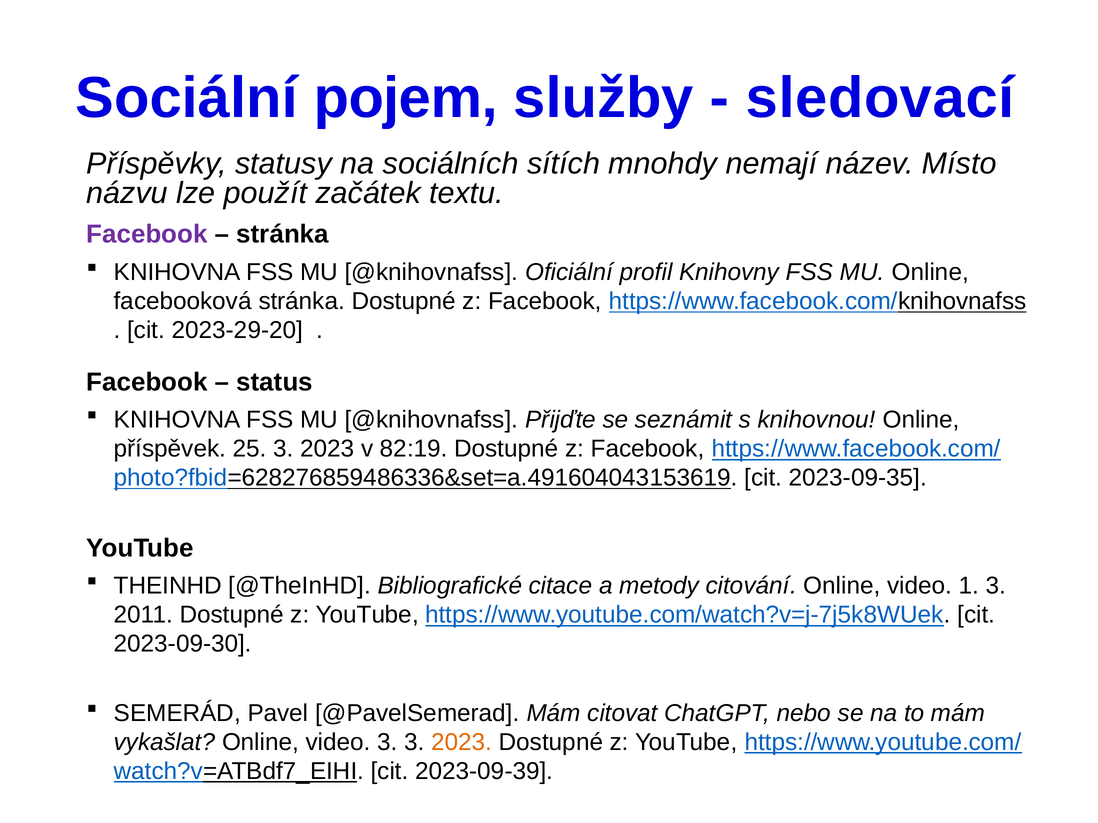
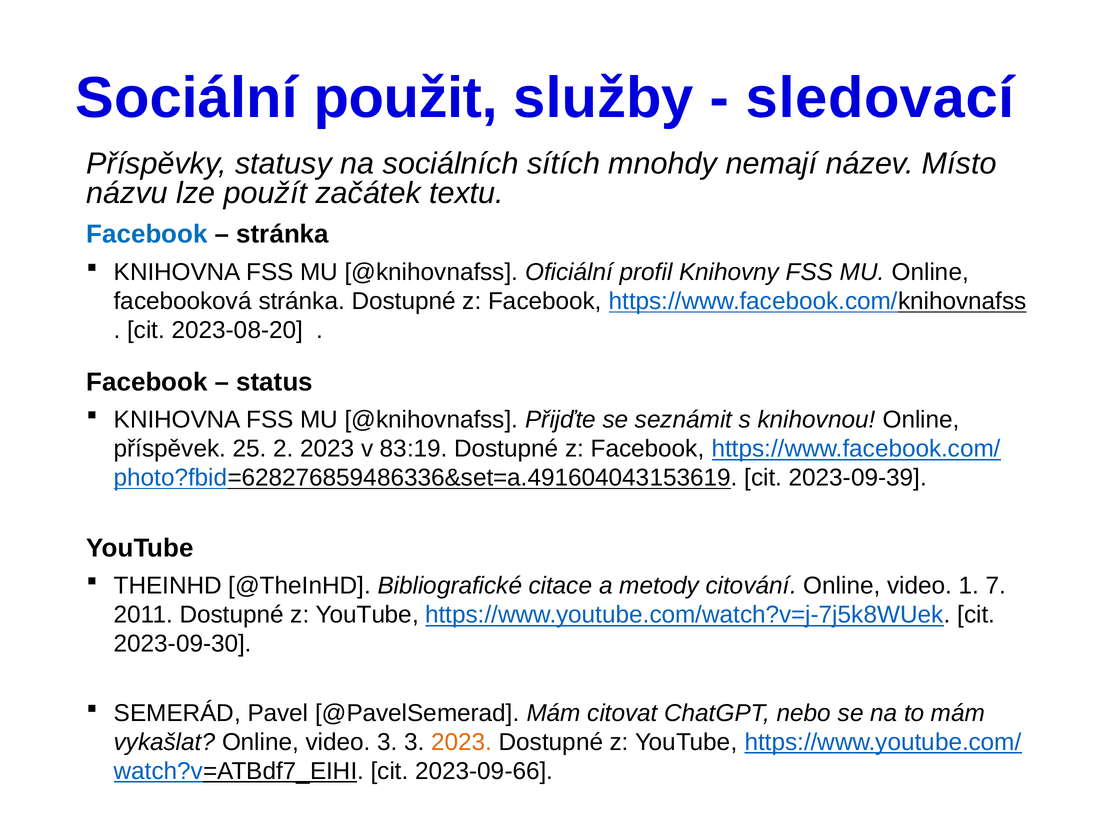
pojem: pojem -> použit
Facebook at (147, 235) colour: purple -> blue
2023-29-20: 2023-29-20 -> 2023-08-20
25 3: 3 -> 2
82:19: 82:19 -> 83:19
2023-09-35: 2023-09-35 -> 2023-09-39
1 3: 3 -> 7
2023-09-39: 2023-09-39 -> 2023-09-66
